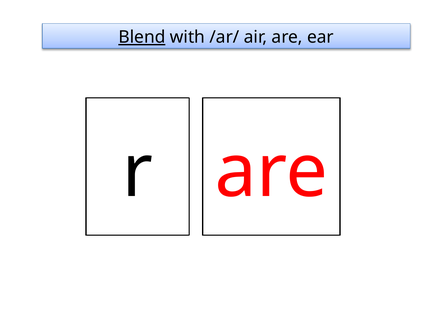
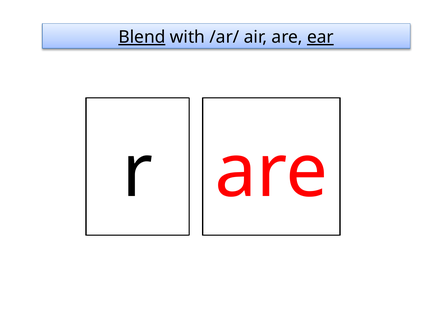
ear underline: none -> present
